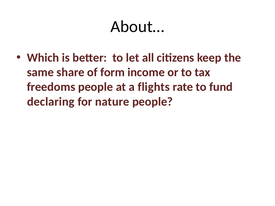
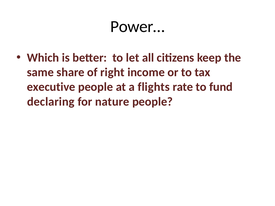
About…: About… -> Power…
form: form -> right
freedoms: freedoms -> executive
